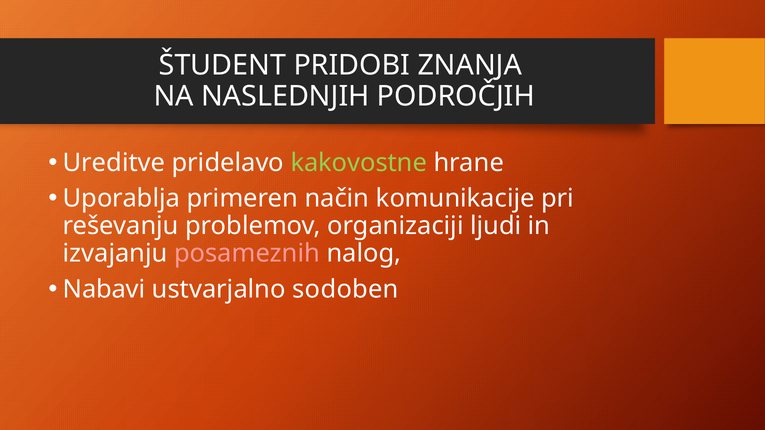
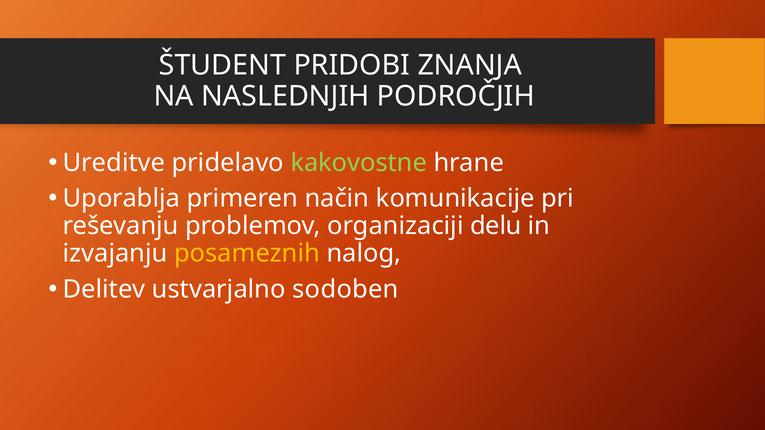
ljudi: ljudi -> delu
posameznih colour: pink -> yellow
Nabavi: Nabavi -> Delitev
